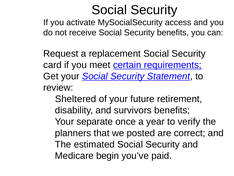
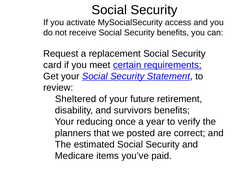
separate: separate -> reducing
begin: begin -> items
